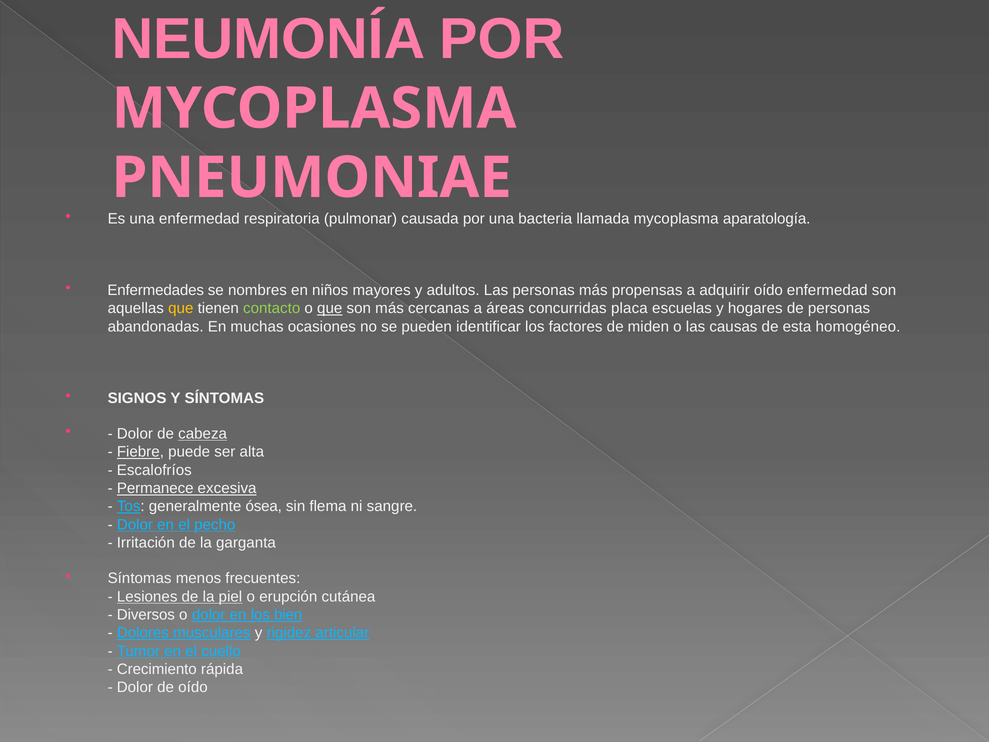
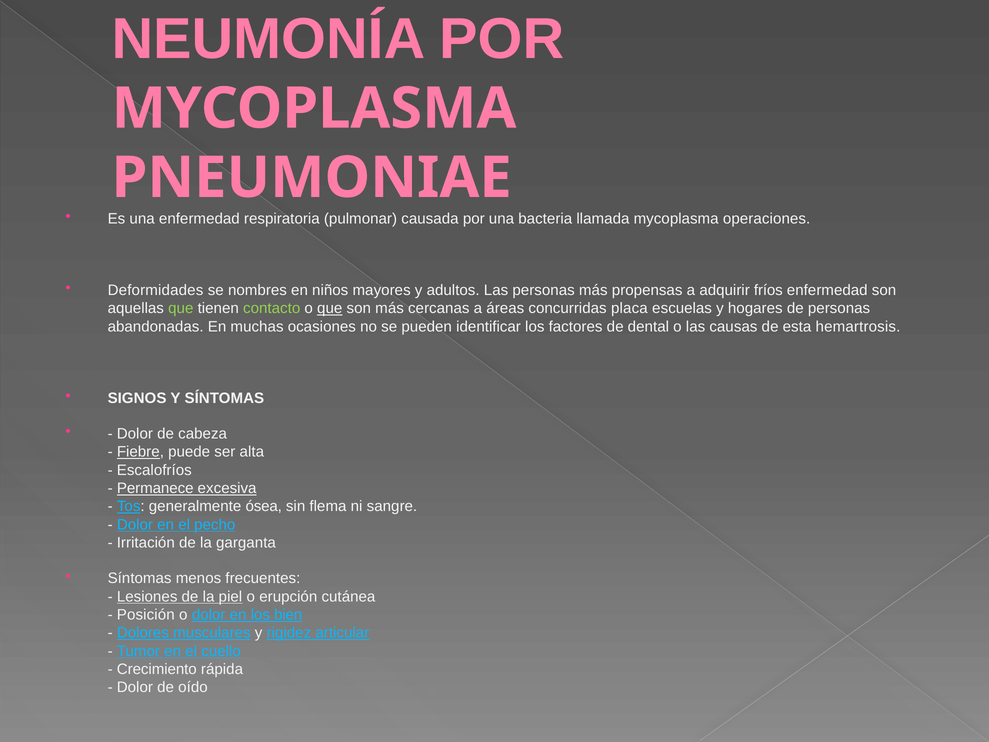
aparatología: aparatología -> operaciones
Enfermedades: Enfermedades -> Deformidades
adquirir oído: oído -> fríos
que at (181, 308) colour: yellow -> light green
miden: miden -> dental
homogéneo: homogéneo -> hemartrosis
cabeza underline: present -> none
Diversos: Diversos -> Posición
